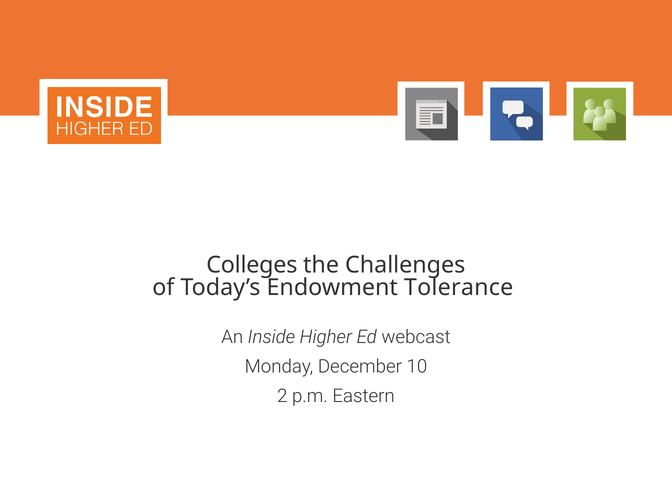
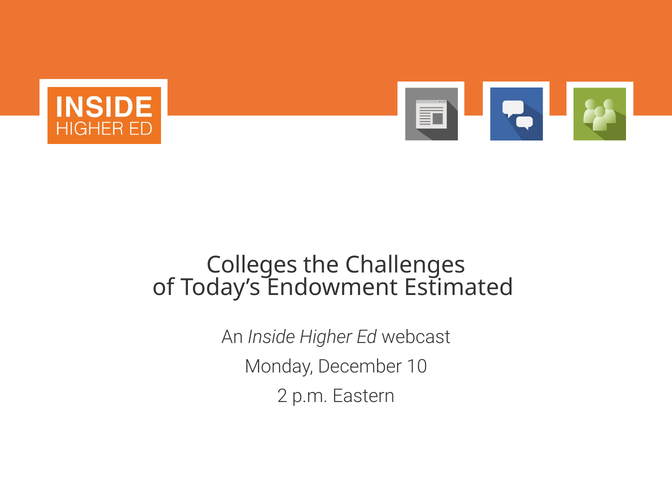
Tolerance: Tolerance -> Estimated
